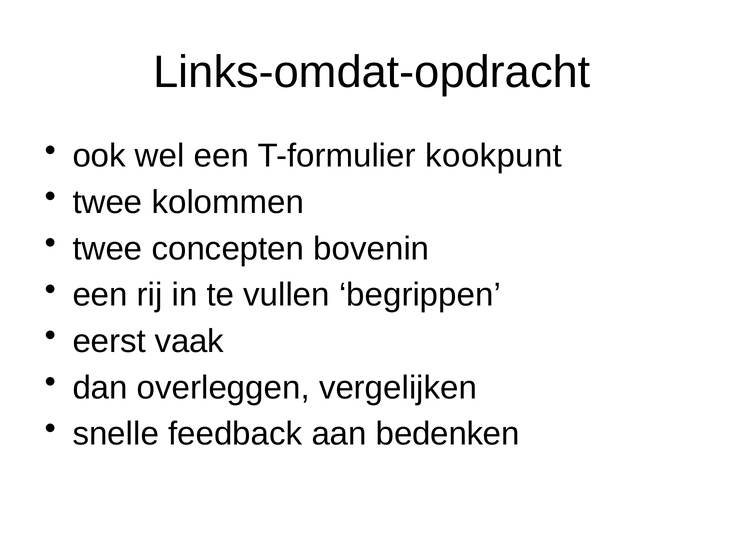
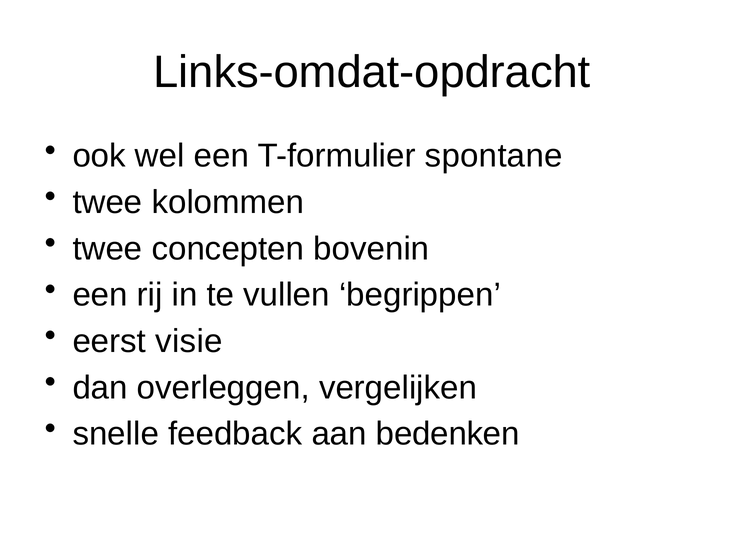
kookpunt: kookpunt -> spontane
vaak: vaak -> visie
